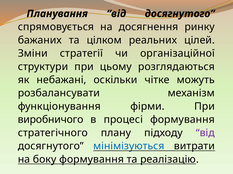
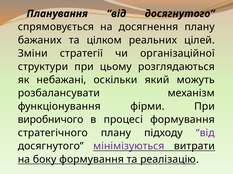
досягнення ринку: ринку -> плану
чітке: чітке -> який
мінімізуються colour: blue -> purple
